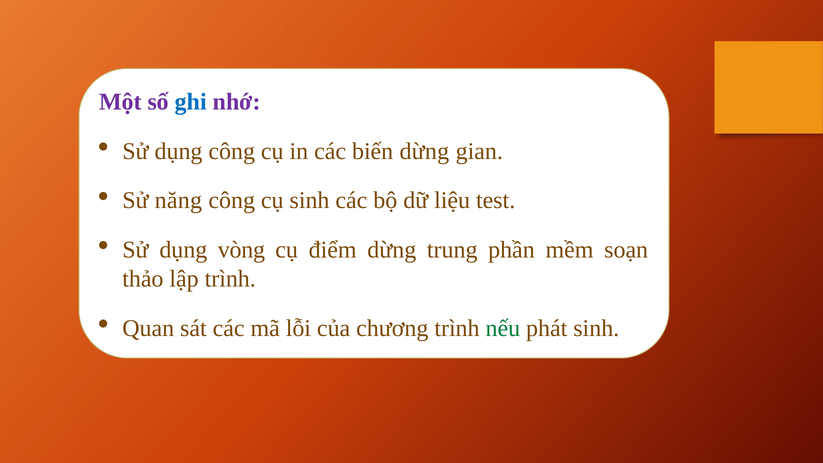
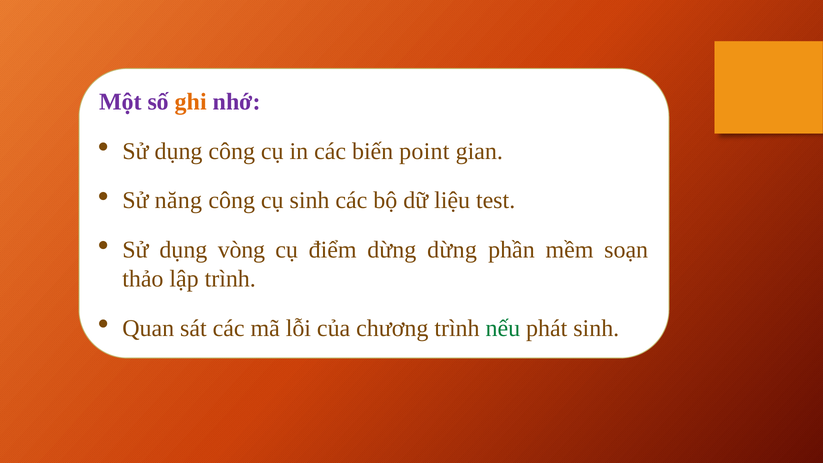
ghi colour: blue -> orange
biến dừng: dừng -> point
dừng trung: trung -> dừng
